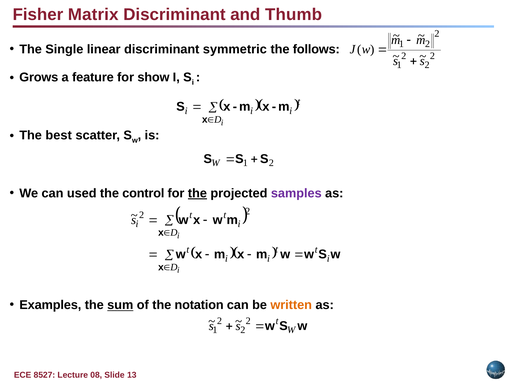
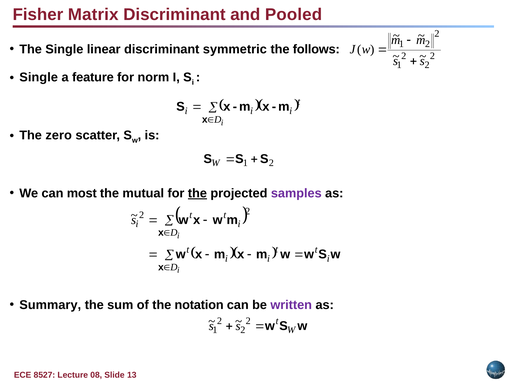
Thumb: Thumb -> Pooled
Grows at (39, 77): Grows -> Single
show: show -> norm
best: best -> zero
used: used -> most
control: control -> mutual
Examples: Examples -> Summary
sum underline: present -> none
written colour: orange -> purple
